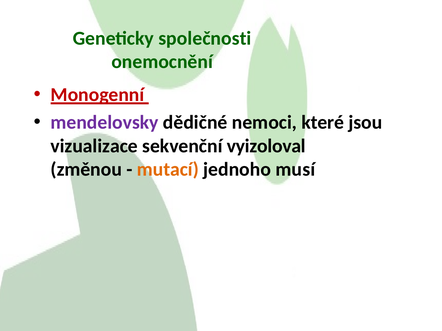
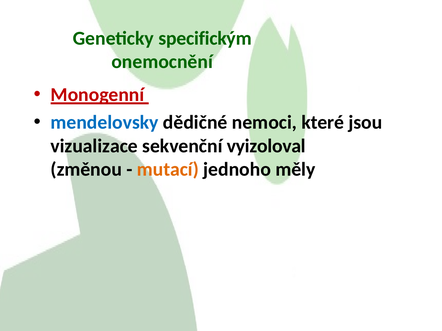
společnosti: společnosti -> specifickým
mendelovsky colour: purple -> blue
musí: musí -> měly
